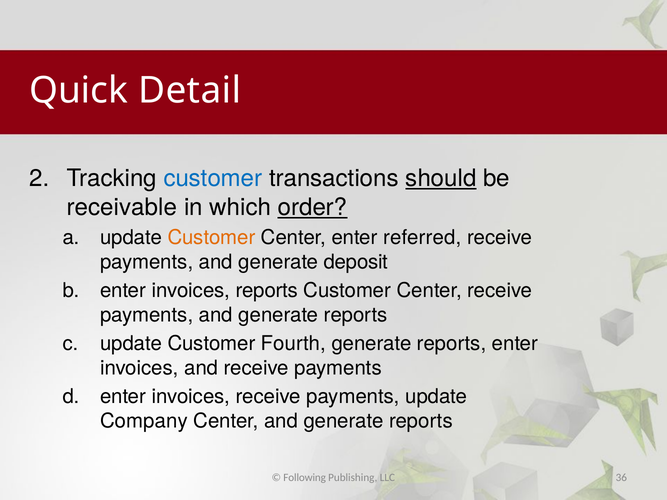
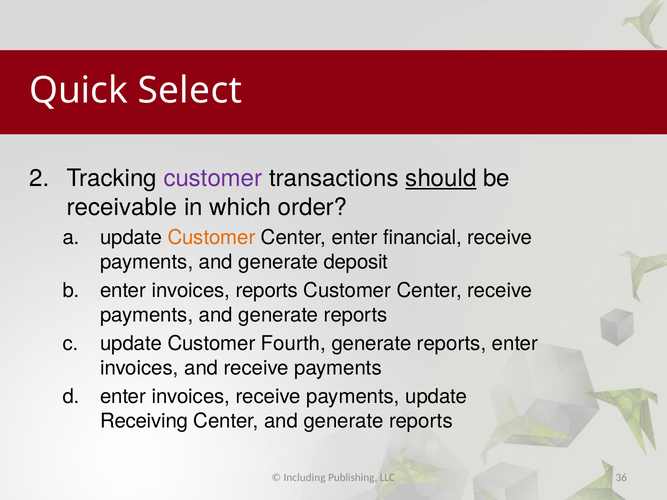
Detail: Detail -> Select
customer at (213, 178) colour: blue -> purple
order underline: present -> none
referred: referred -> financial
Company: Company -> Receiving
Following: Following -> Including
